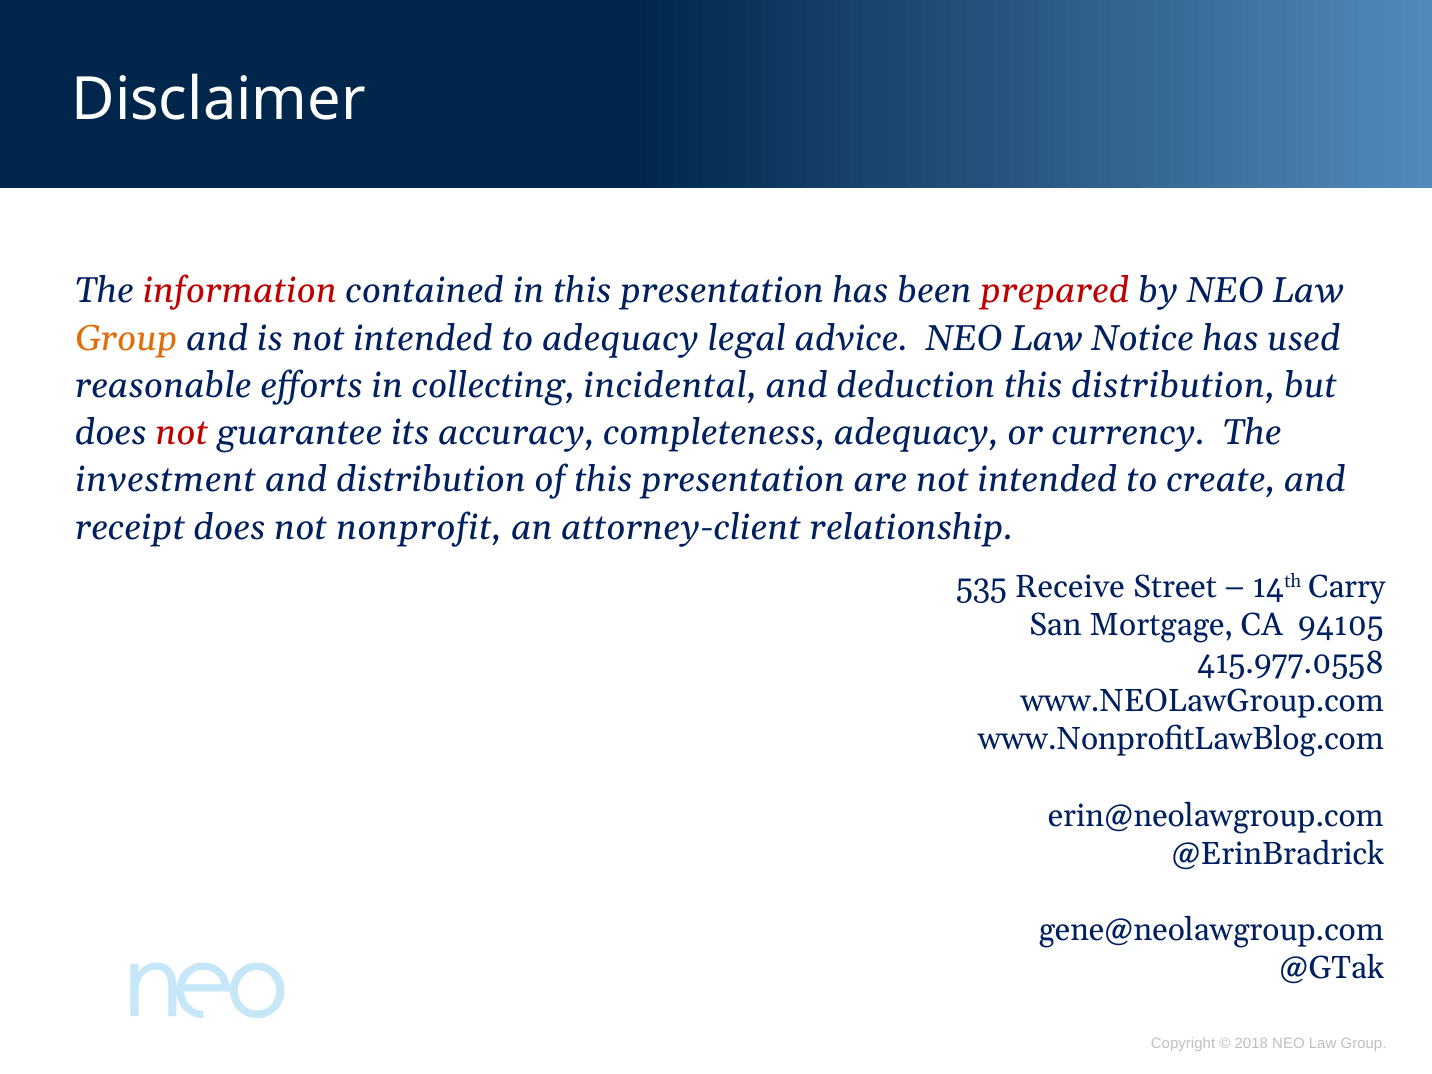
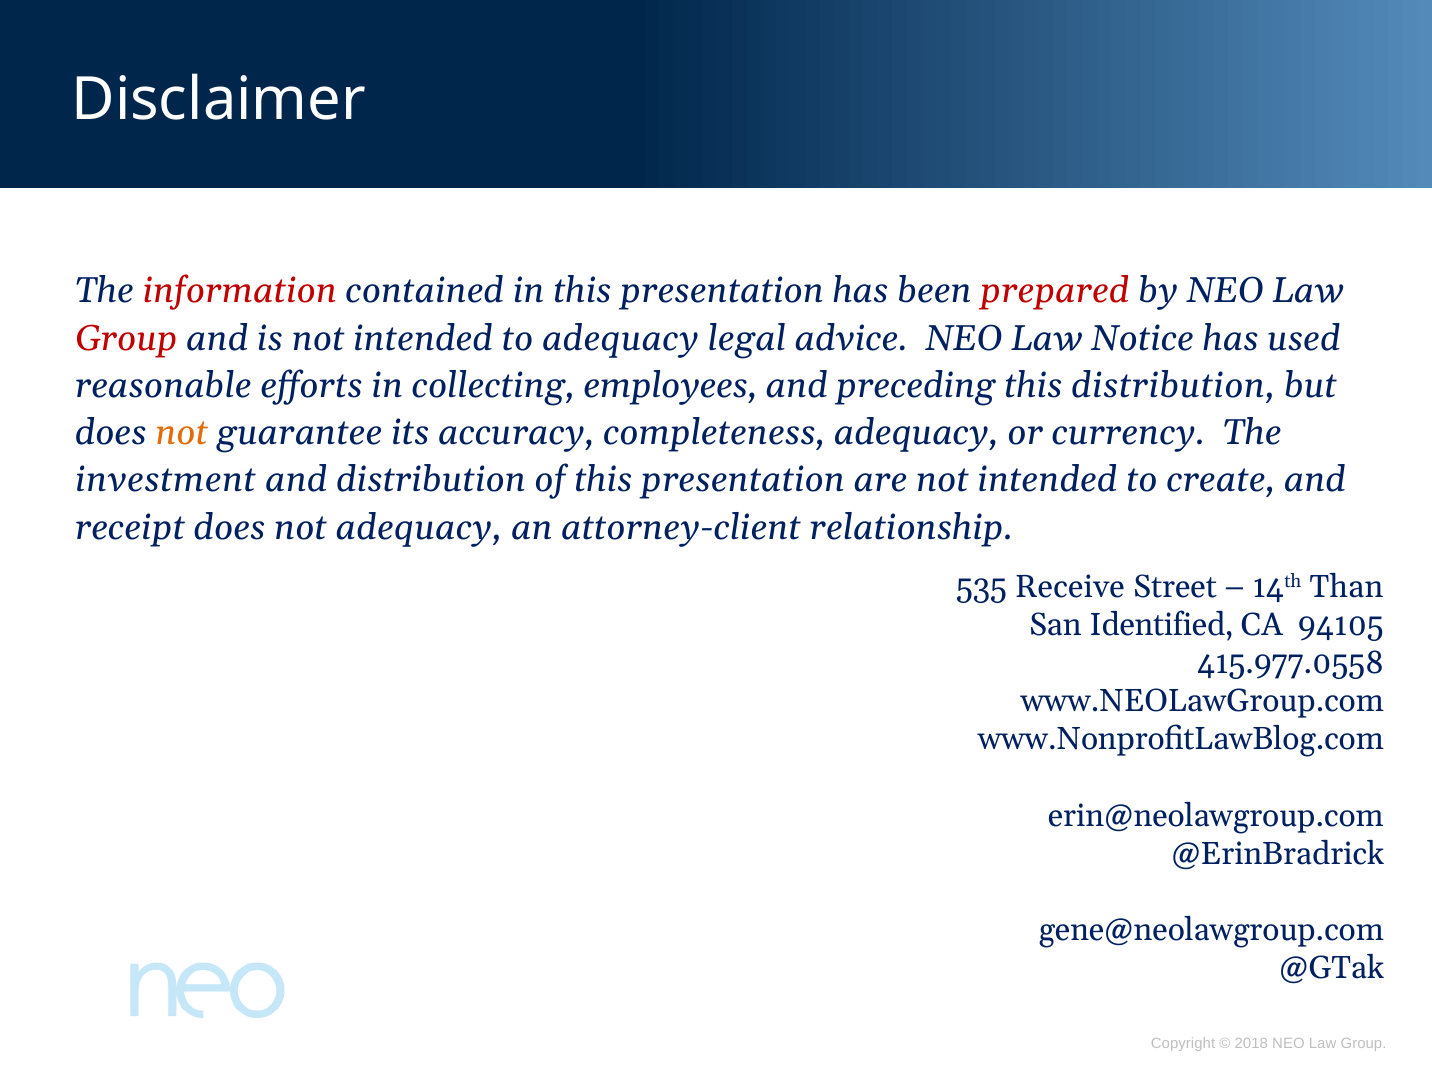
Group at (126, 338) colour: orange -> red
incidental: incidental -> employees
deduction: deduction -> preceding
not at (182, 433) colour: red -> orange
not nonprofit: nonprofit -> adequacy
Carry: Carry -> Than
Mortgage: Mortgage -> Identified
